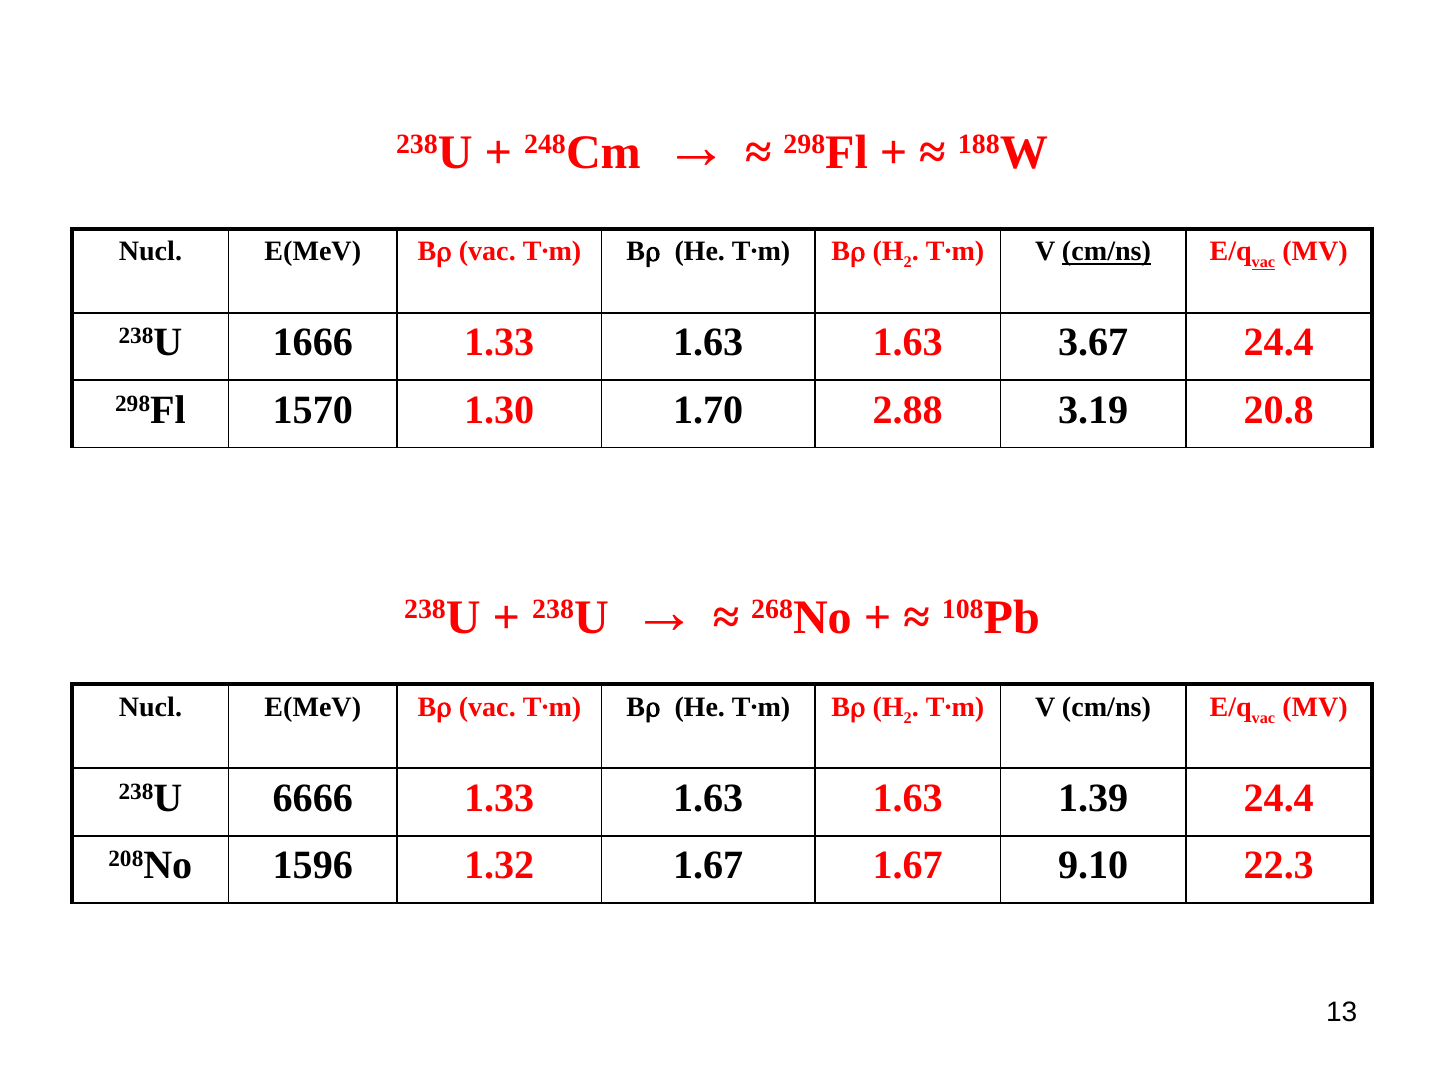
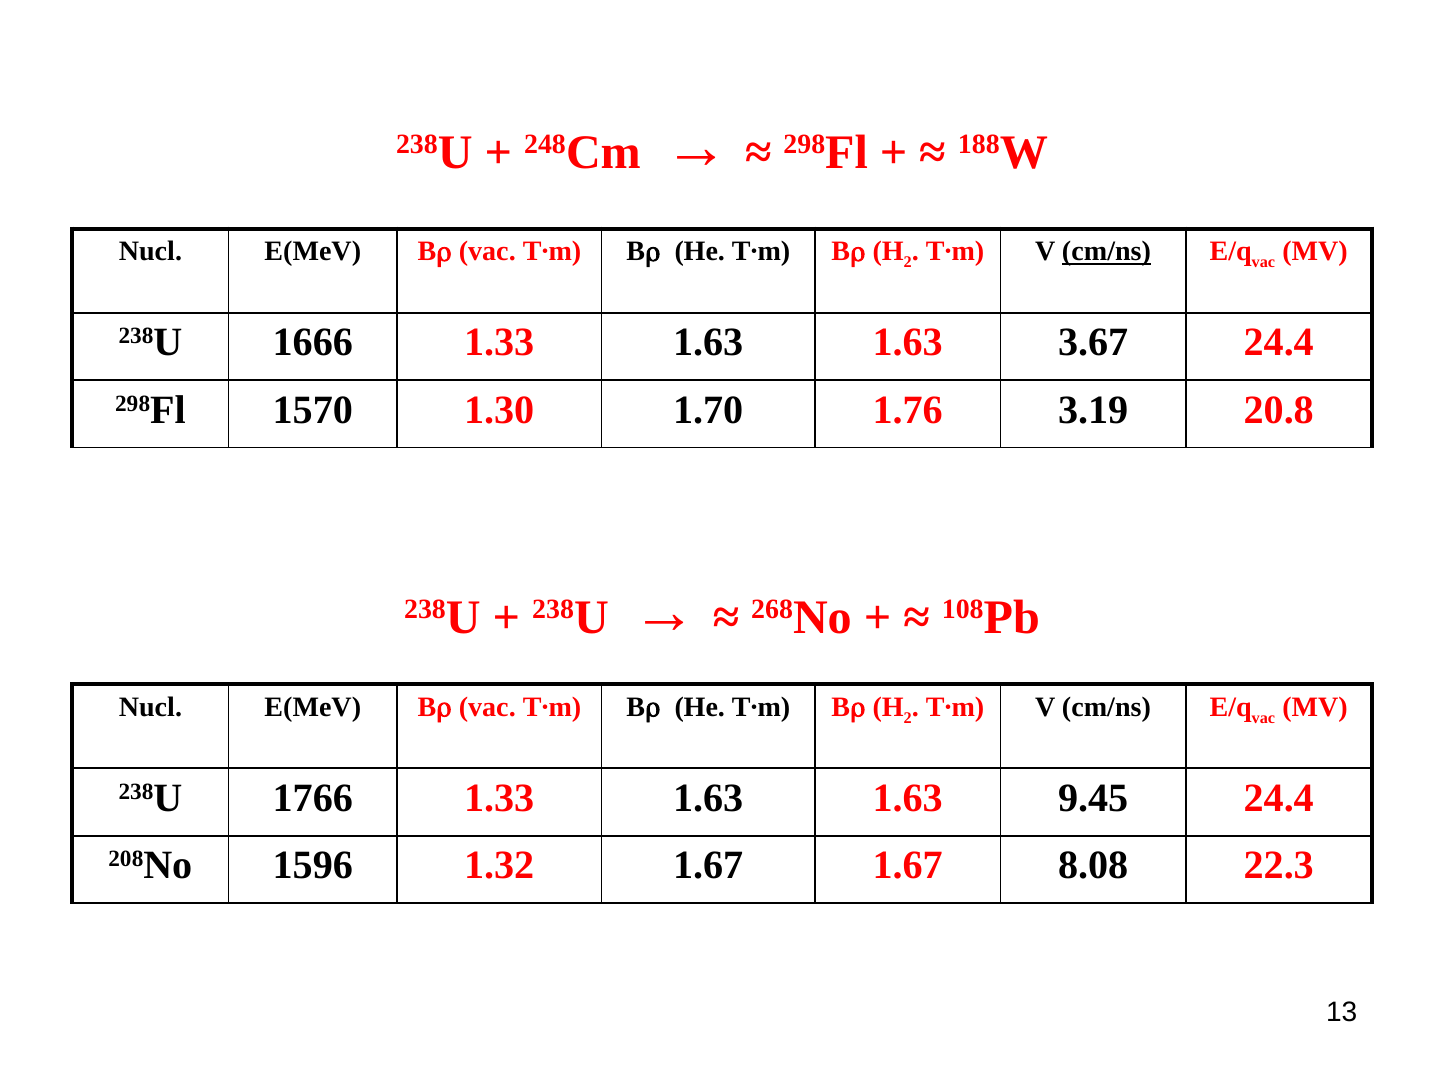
vac at (1263, 263) underline: present -> none
2.88: 2.88 -> 1.76
6666: 6666 -> 1766
1.39: 1.39 -> 9.45
9.10: 9.10 -> 8.08
